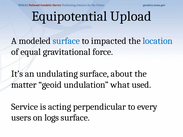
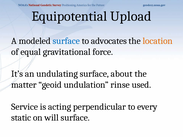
impacted: impacted -> advocates
location colour: blue -> orange
what: what -> rinse
users: users -> static
logs: logs -> will
